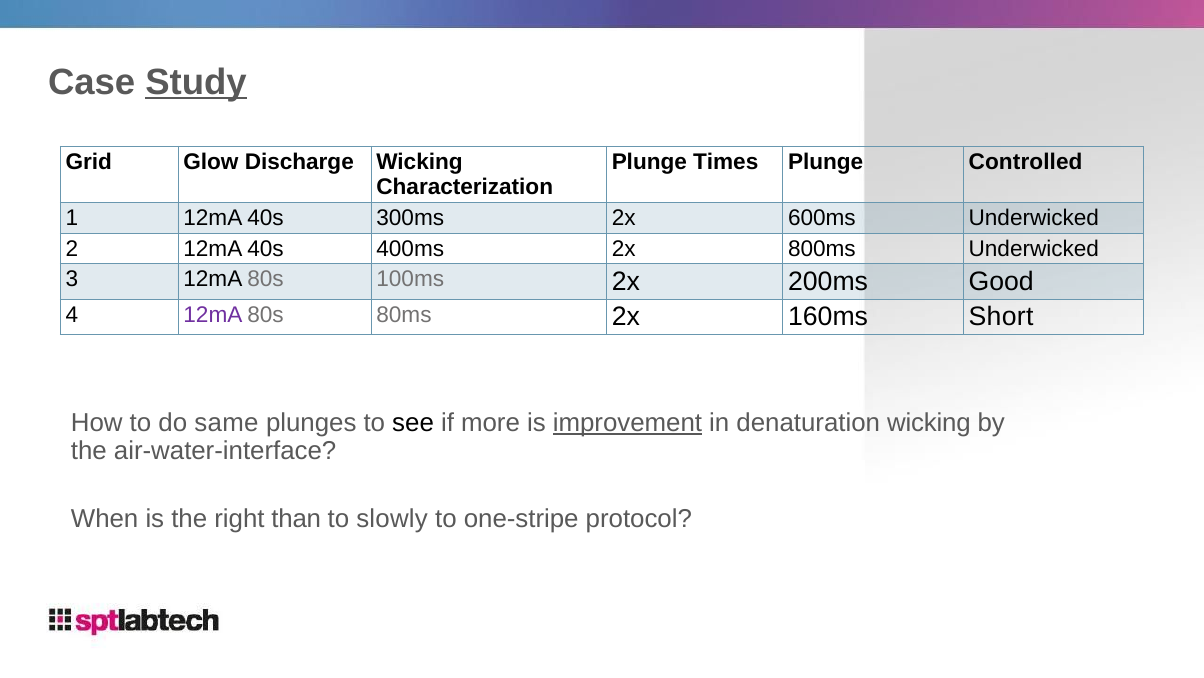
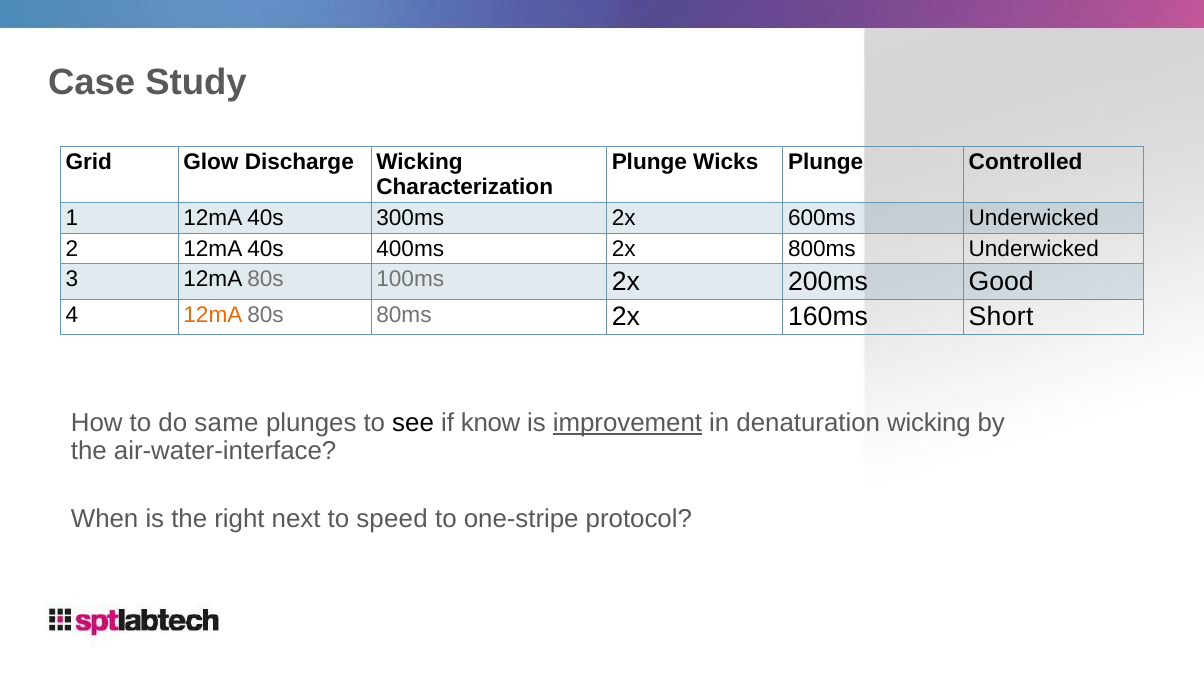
Study underline: present -> none
Times: Times -> Wicks
12mA at (213, 315) colour: purple -> orange
more: more -> know
than: than -> next
slowly: slowly -> speed
